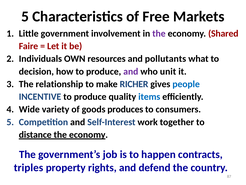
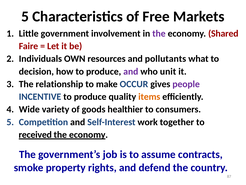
RICHER: RICHER -> OCCUR
people colour: blue -> purple
items colour: blue -> orange
produces: produces -> healthier
distance: distance -> received
happen: happen -> assume
triples: triples -> smoke
